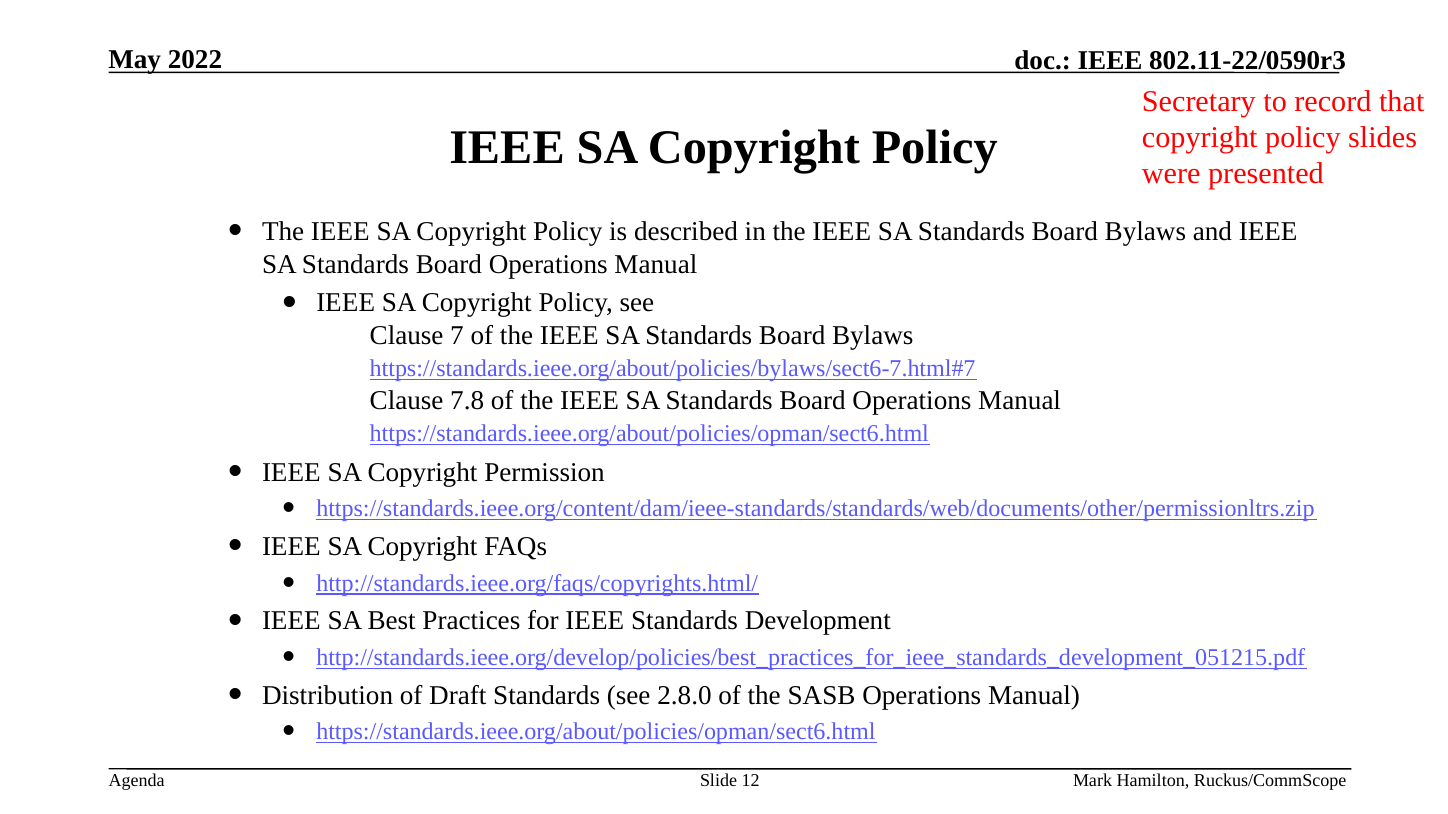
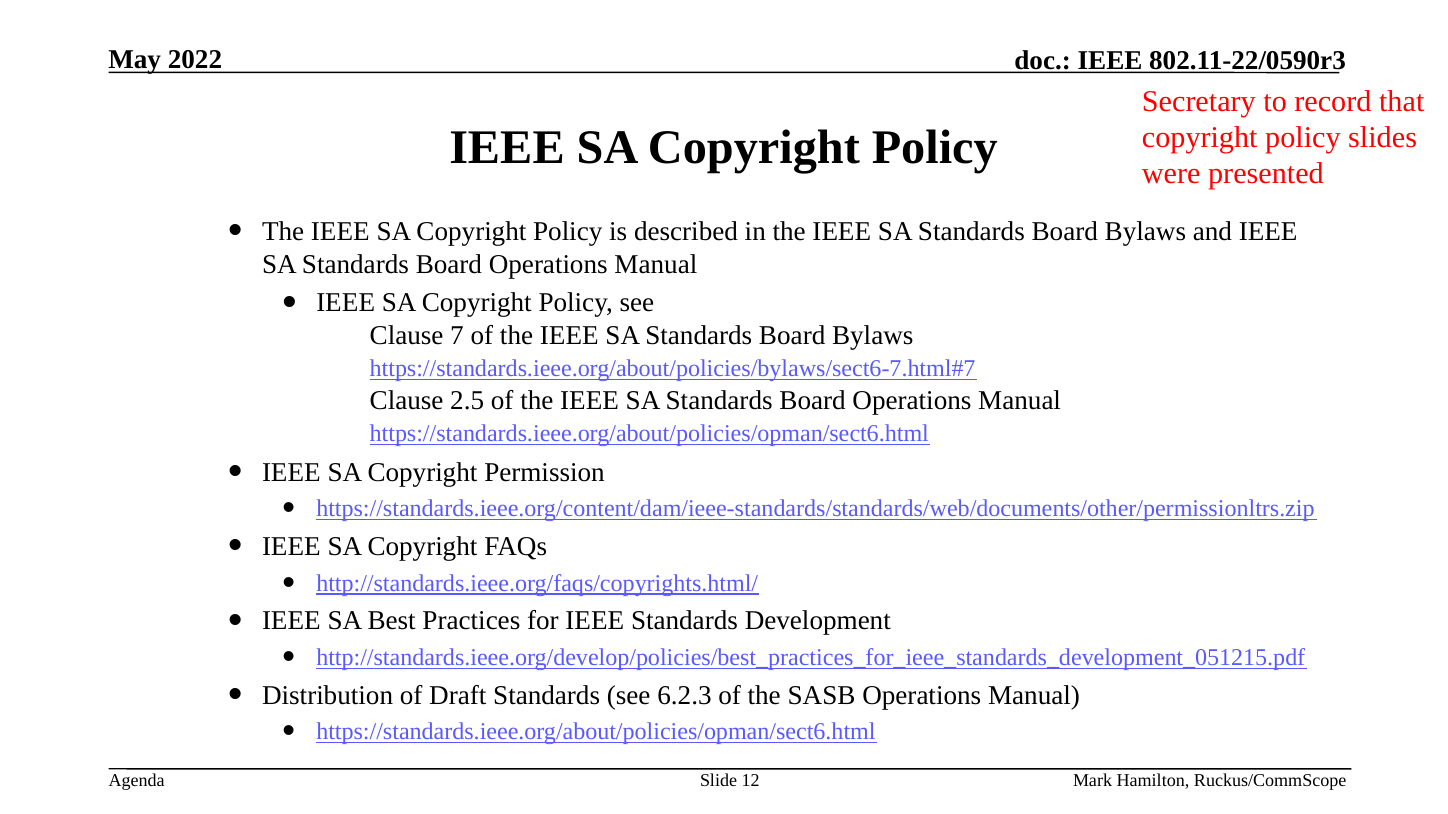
7.8: 7.8 -> 2.5
2.8.0: 2.8.0 -> 6.2.3
